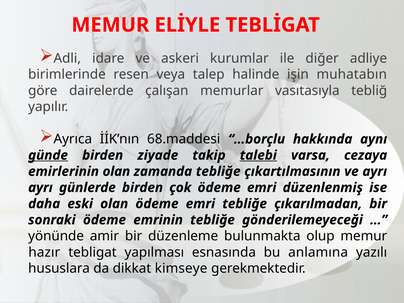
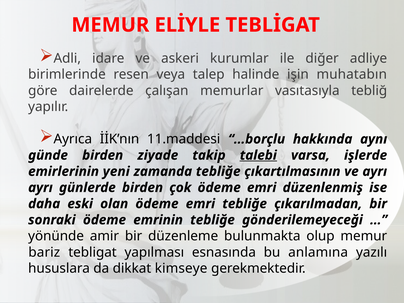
68.maddesi: 68.maddesi -> 11.maddesi
günde underline: present -> none
cezaya: cezaya -> işlerde
emirlerinin olan: olan -> yeni
hazır: hazır -> bariz
